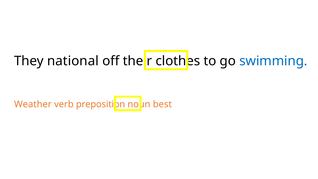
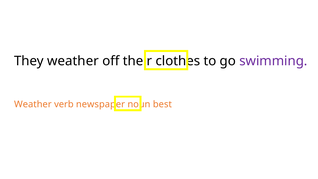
They national: national -> weather
swimming colour: blue -> purple
preposition: preposition -> newspaper
